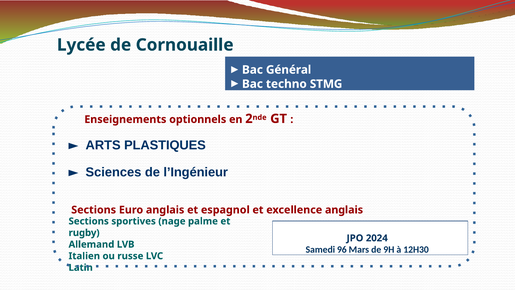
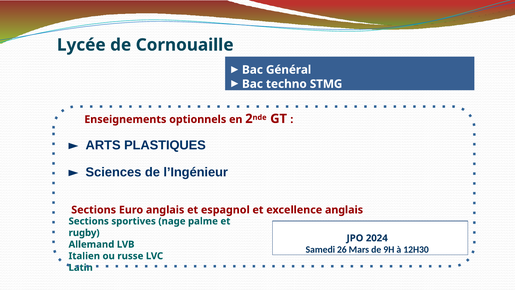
96: 96 -> 26
